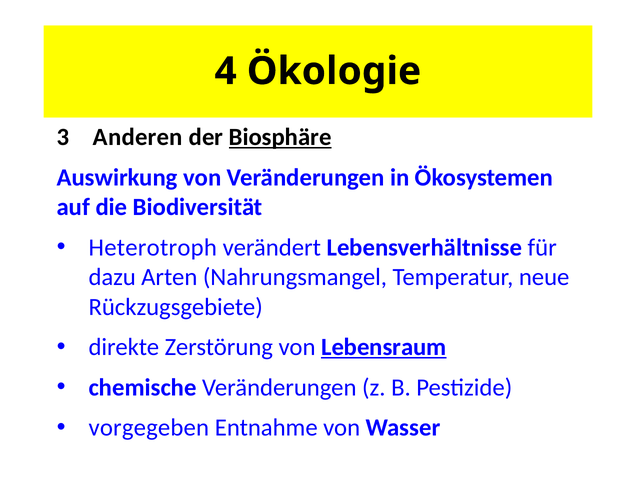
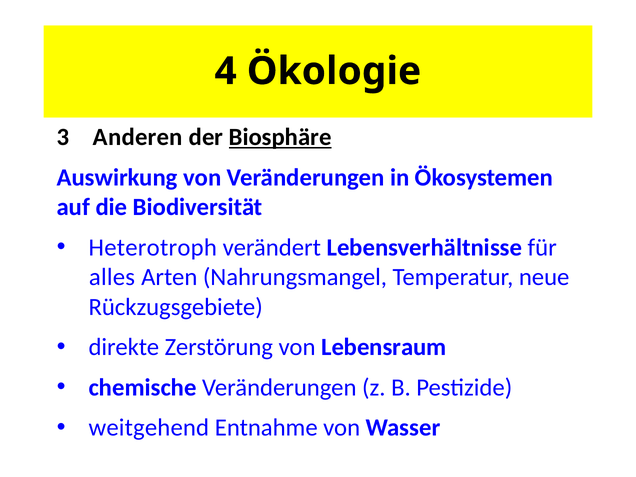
dazu: dazu -> alles
Lebensraum underline: present -> none
vorgegeben: vorgegeben -> weitgehend
